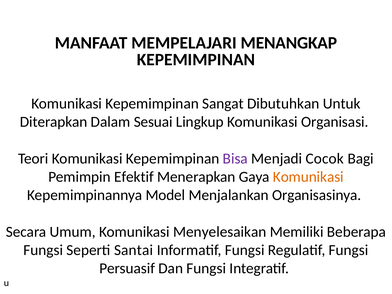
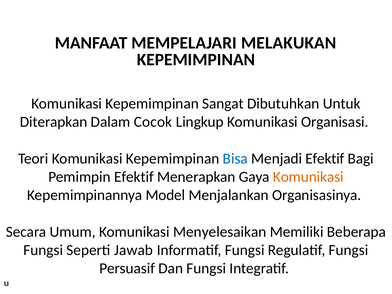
MENANGKAP: MENANGKAP -> MELAKUKAN
Sesuai: Sesuai -> Cocok
Bisa colour: purple -> blue
Menjadi Cocok: Cocok -> Efektif
Santai: Santai -> Jawab
